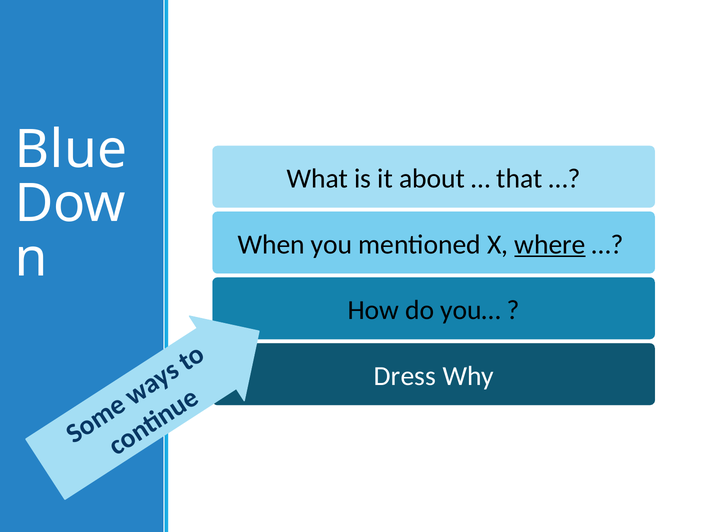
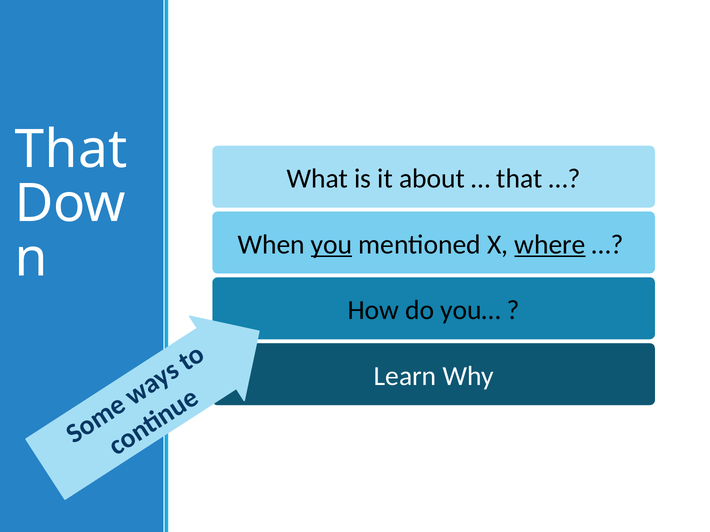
Blue at (71, 150): Blue -> That
you underline: none -> present
Dress: Dress -> Learn
